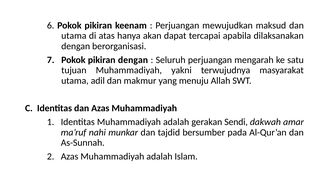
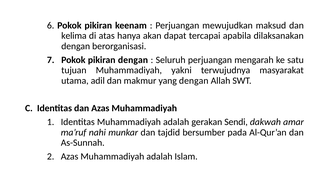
utama at (74, 36): utama -> kelima
yang menuju: menuju -> dengan
